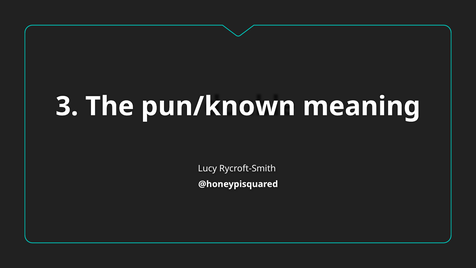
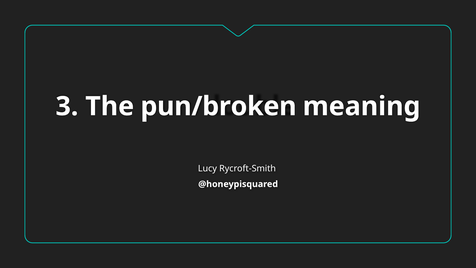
pun/known: pun/known -> pun/broken
